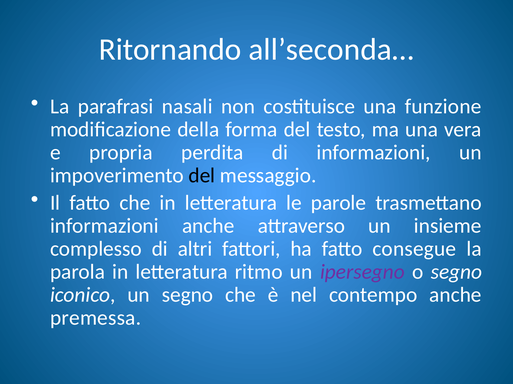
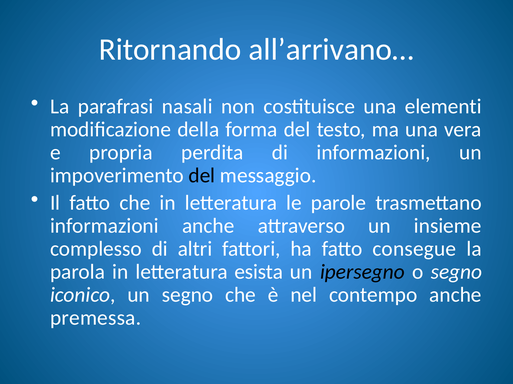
all’seconda…: all’seconda… -> all’arrivano…
funzione: funzione -> elementi
ritmo: ritmo -> esista
ipersegno colour: purple -> black
